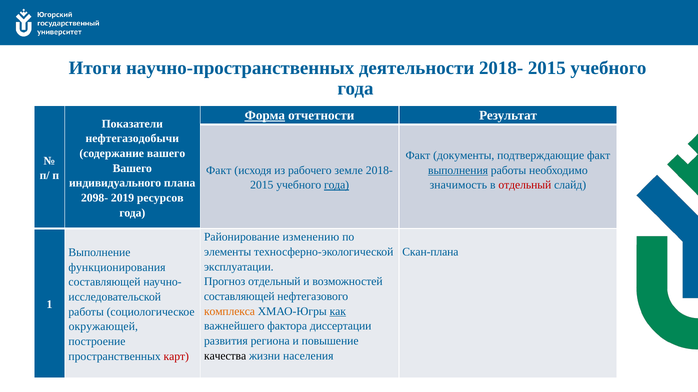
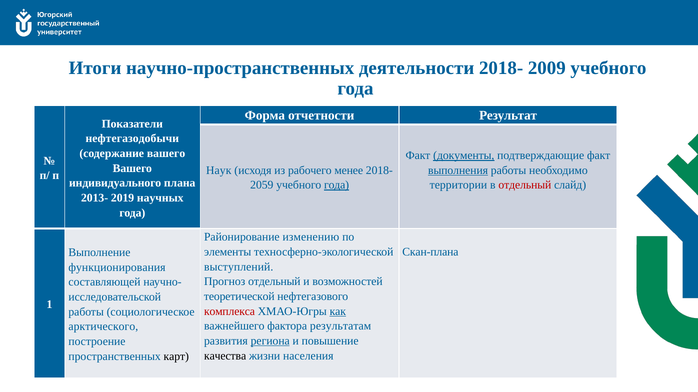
деятельности 2018- 2015: 2015 -> 2009
Форма underline: present -> none
документы underline: none -> present
Факт at (219, 171): Факт -> Наук
земле: земле -> менее
2015 at (262, 185): 2015 -> 2059
значимость: значимость -> территории
2098-: 2098- -> 2013-
ресурсов: ресурсов -> научных
эксплуатации: эксплуатации -> выступлений
составляющей at (239, 297): составляющей -> теоретической
комплекса colour: orange -> red
диссертации: диссертации -> результатам
окружающей: окружающей -> арктического
региона underline: none -> present
карт colour: red -> black
